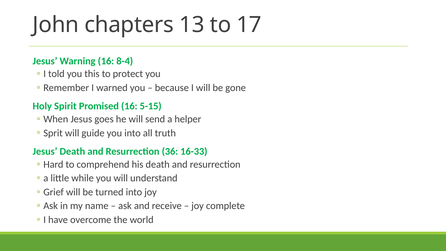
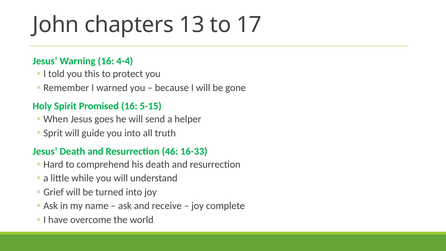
8-4: 8-4 -> 4-4
36: 36 -> 46
